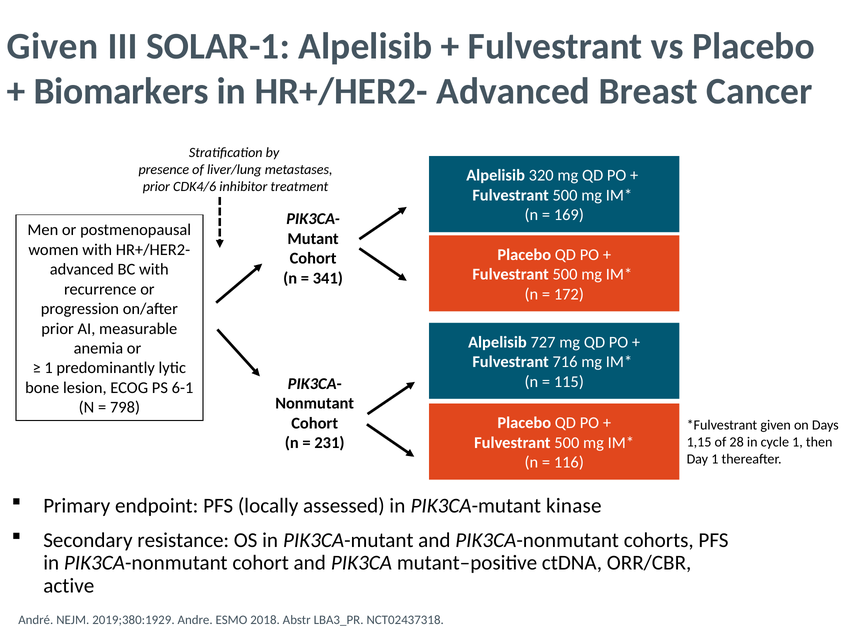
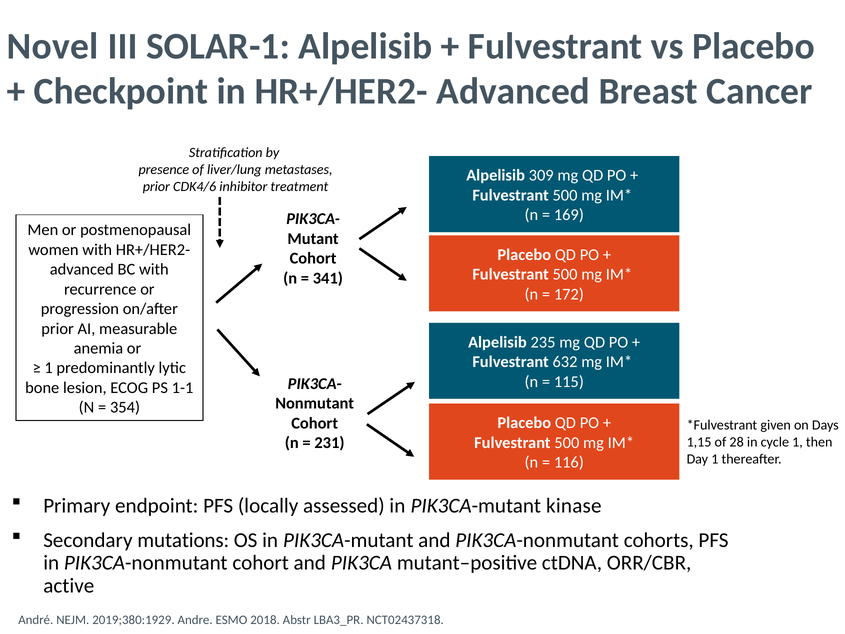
Given at (53, 46): Given -> Novel
Biomarkers: Biomarkers -> Checkpoint
320: 320 -> 309
727: 727 -> 235
716: 716 -> 632
6-1: 6-1 -> 1-1
798: 798 -> 354
resistance: resistance -> mutations
